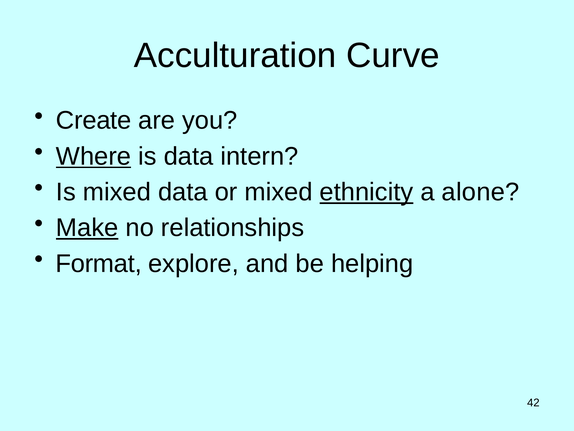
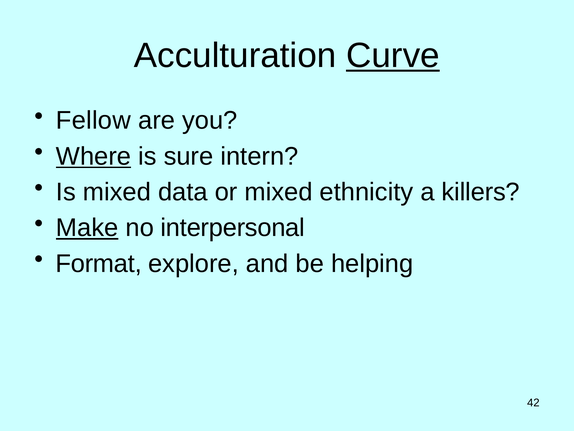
Curve underline: none -> present
Create: Create -> Fellow
is data: data -> sure
ethnicity underline: present -> none
alone: alone -> killers
relationships: relationships -> interpersonal
